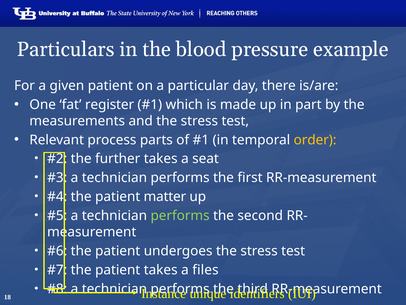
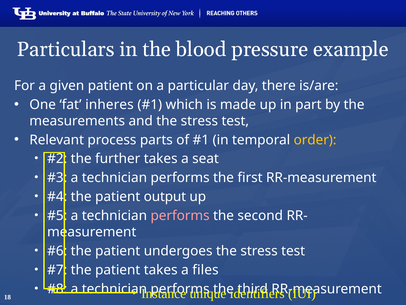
register: register -> inheres
matter: matter -> output
performs at (180, 215) colour: light green -> pink
